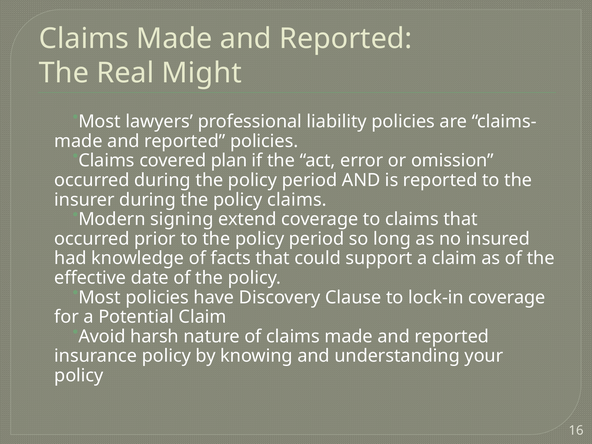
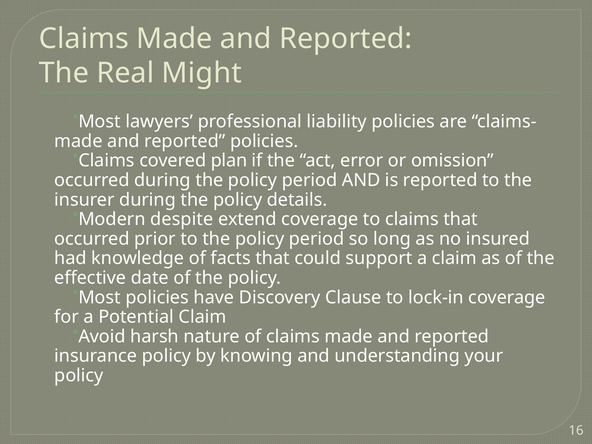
policy claims: claims -> details
signing: signing -> despite
